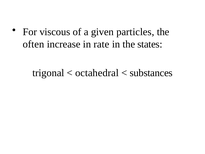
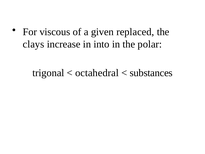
particles: particles -> replaced
often: often -> clays
rate: rate -> into
states: states -> polar
